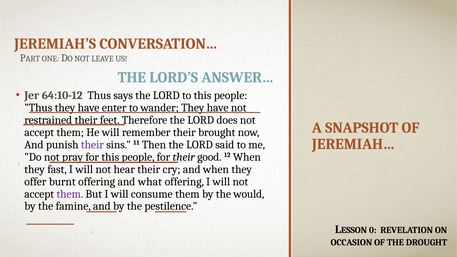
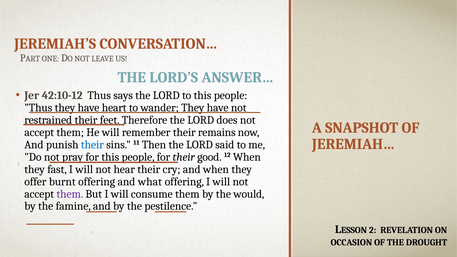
64:10-12: 64:10-12 -> 42:10-12
enter: enter -> heart
brought: brought -> remains
their at (92, 145) colour: purple -> blue
0: 0 -> 2
